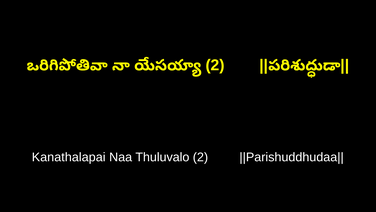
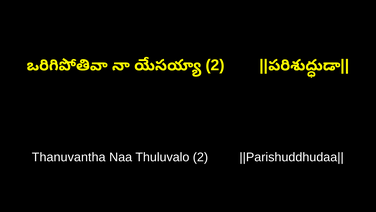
Kanathalapai: Kanathalapai -> Thanuvantha
